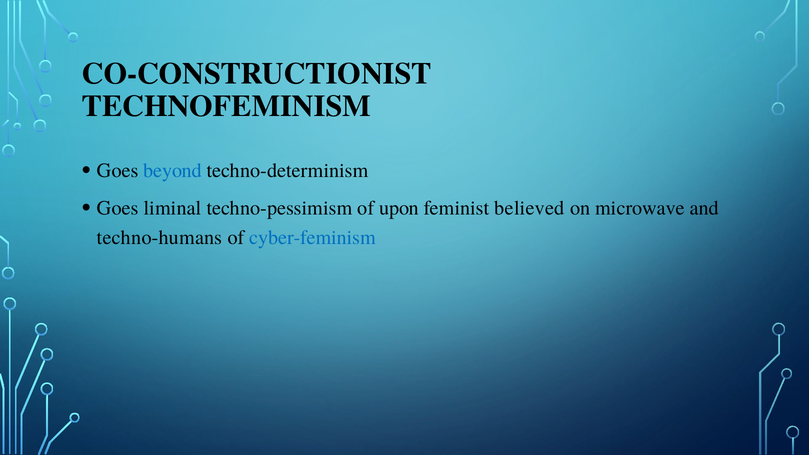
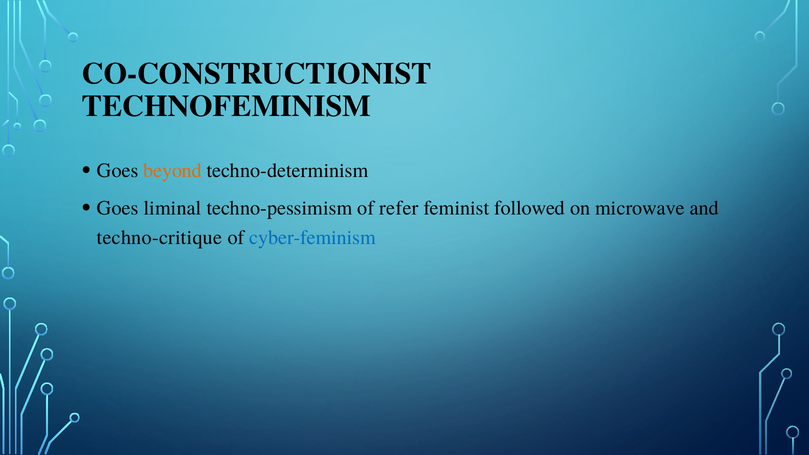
beyond colour: blue -> orange
upon: upon -> refer
believed: believed -> followed
techno-humans: techno-humans -> techno-critique
